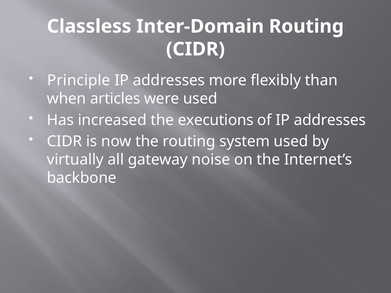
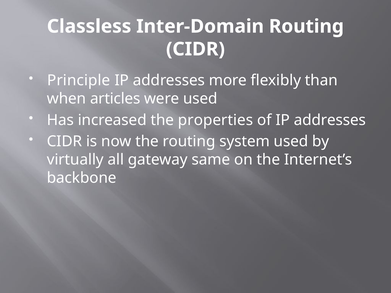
executions: executions -> properties
noise: noise -> same
